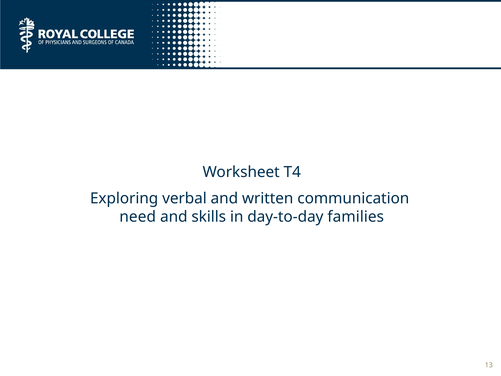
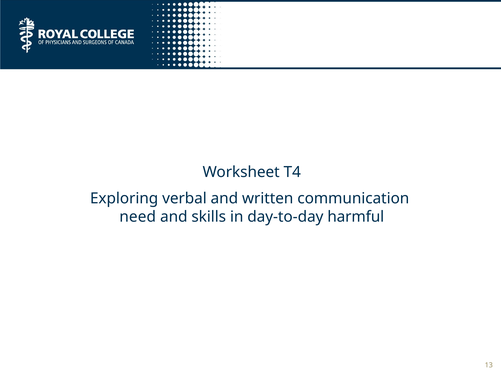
families: families -> harmful
